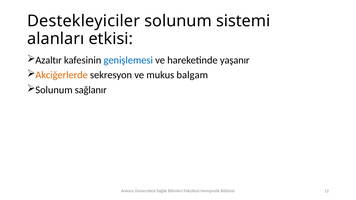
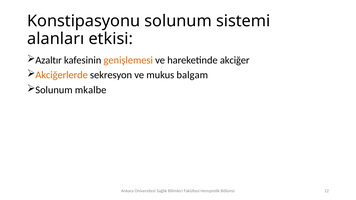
Destekleyiciler: Destekleyiciler -> Konstipasyonu
genişlemesi colour: blue -> orange
yaşanır: yaşanır -> akciğer
sağlanır: sağlanır -> mkalbe
